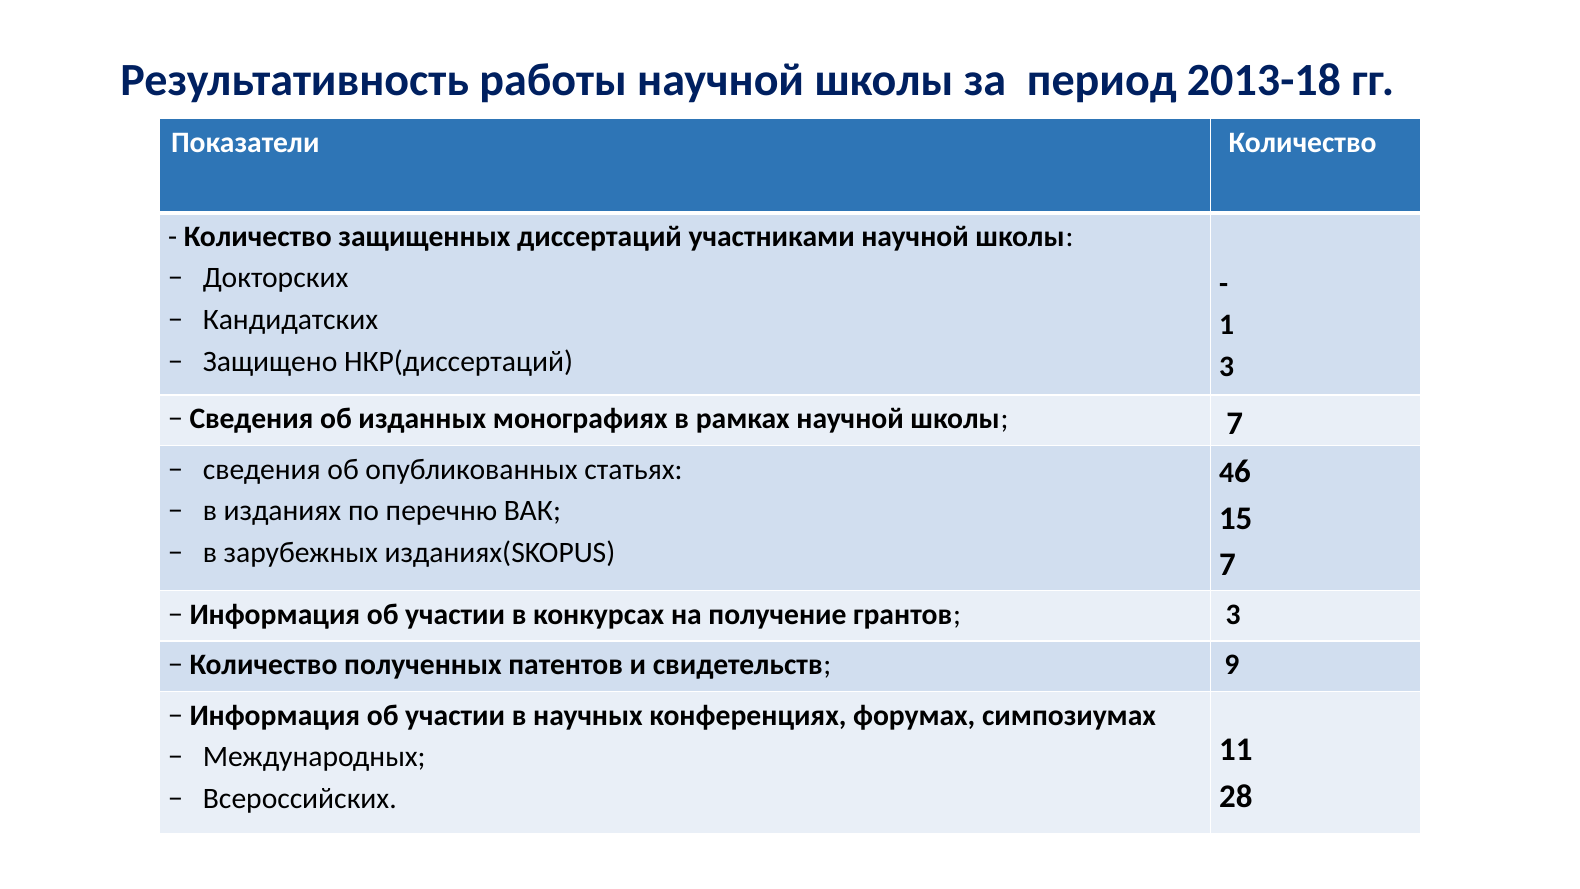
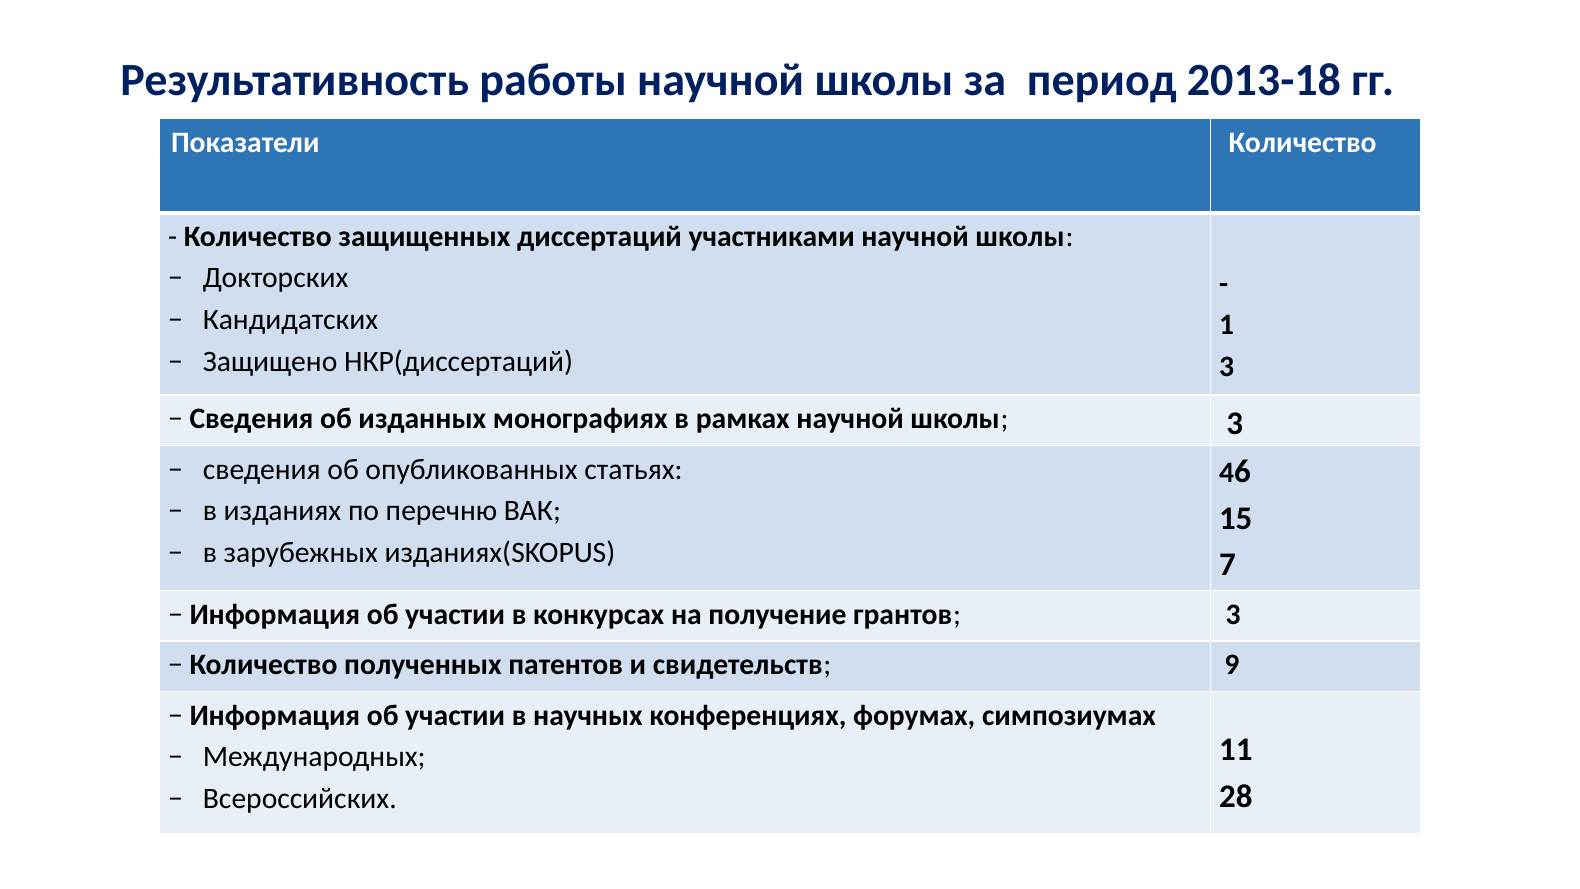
школы 7: 7 -> 3
